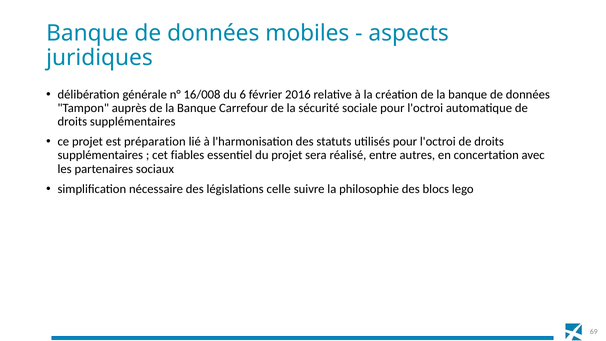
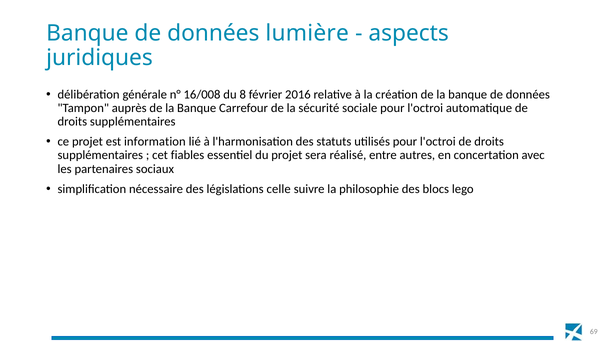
mobiles: mobiles -> lumière
6: 6 -> 8
préparation: préparation -> information
